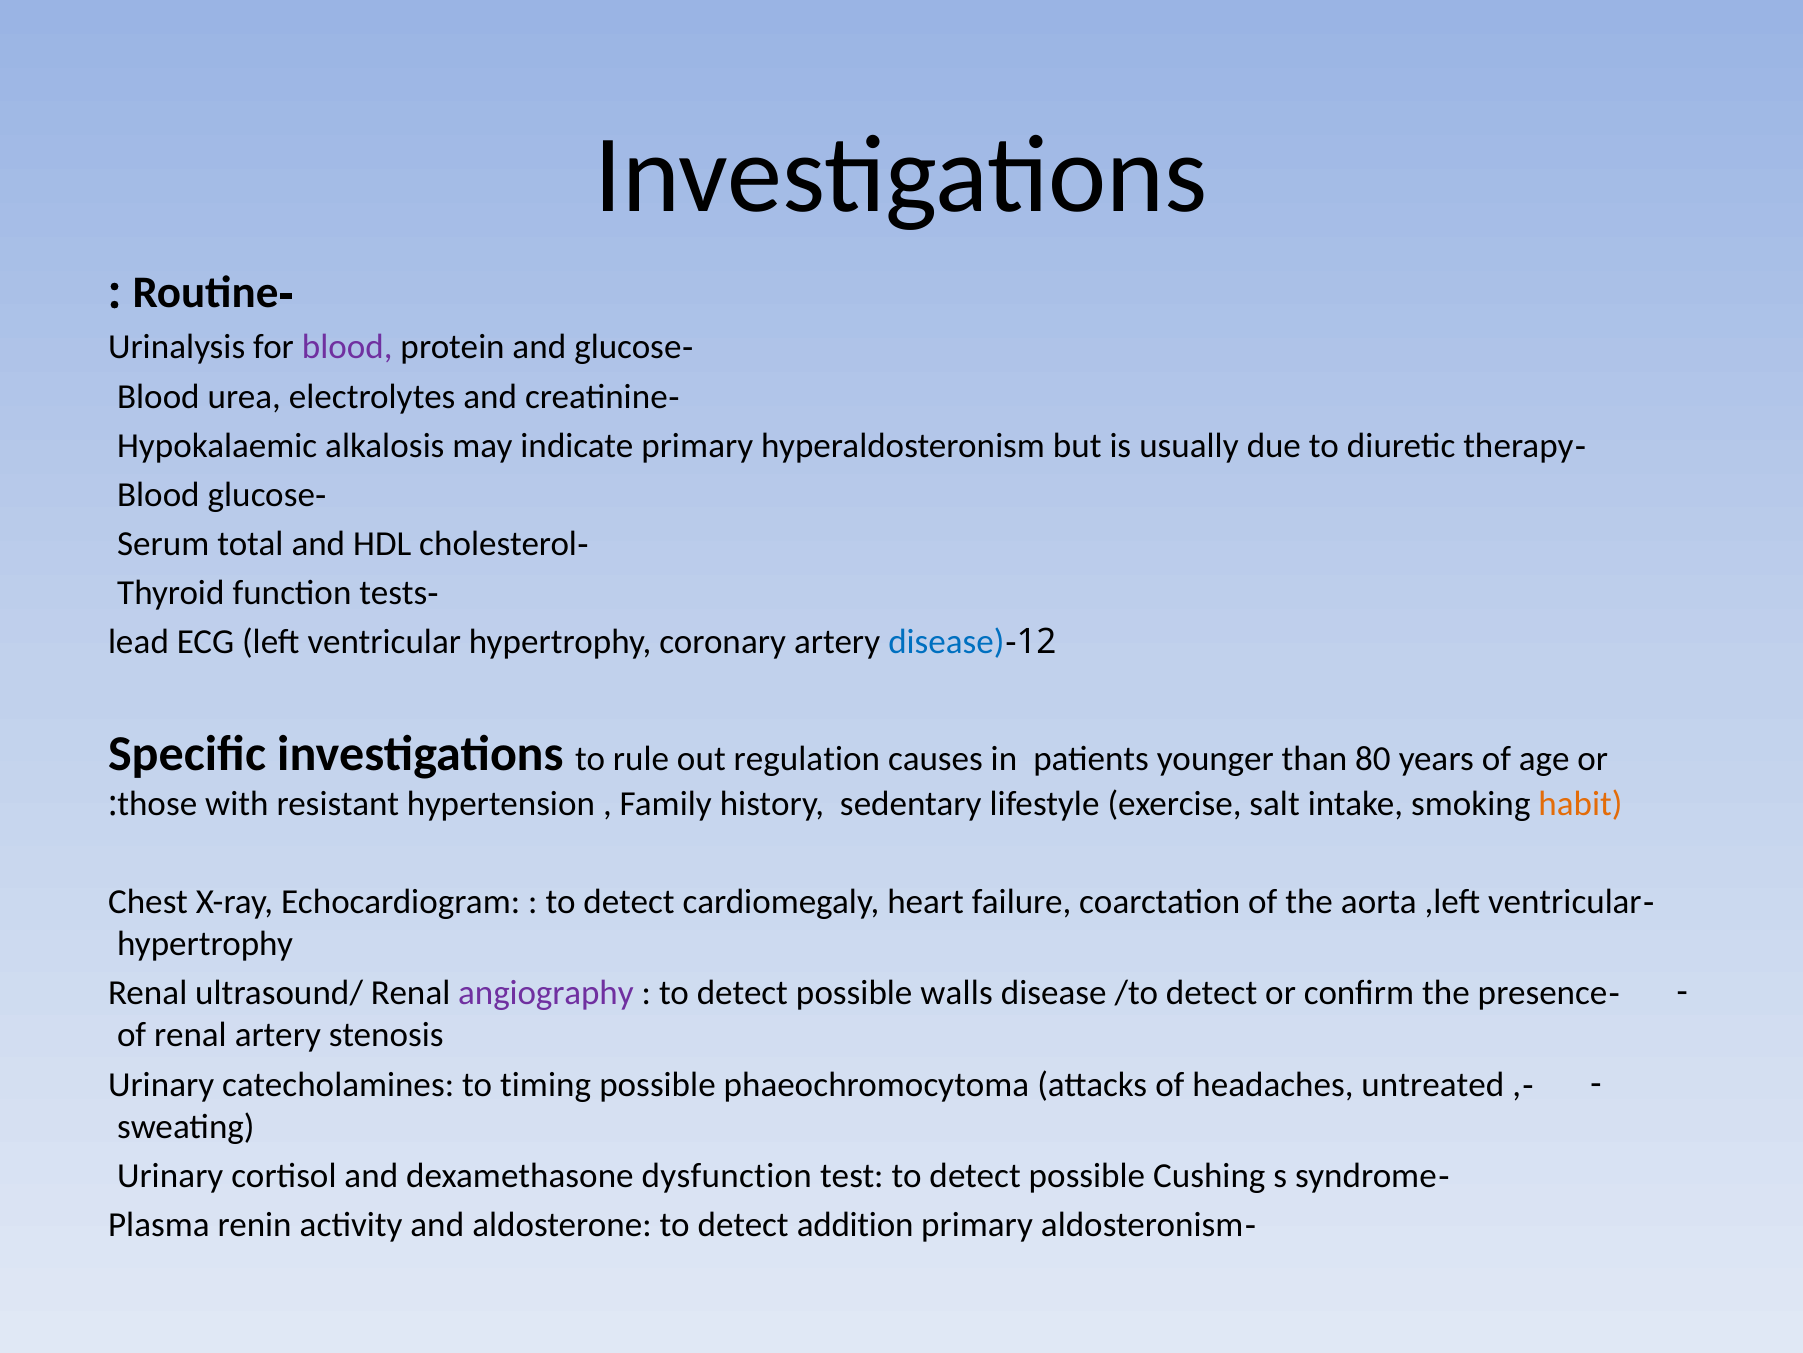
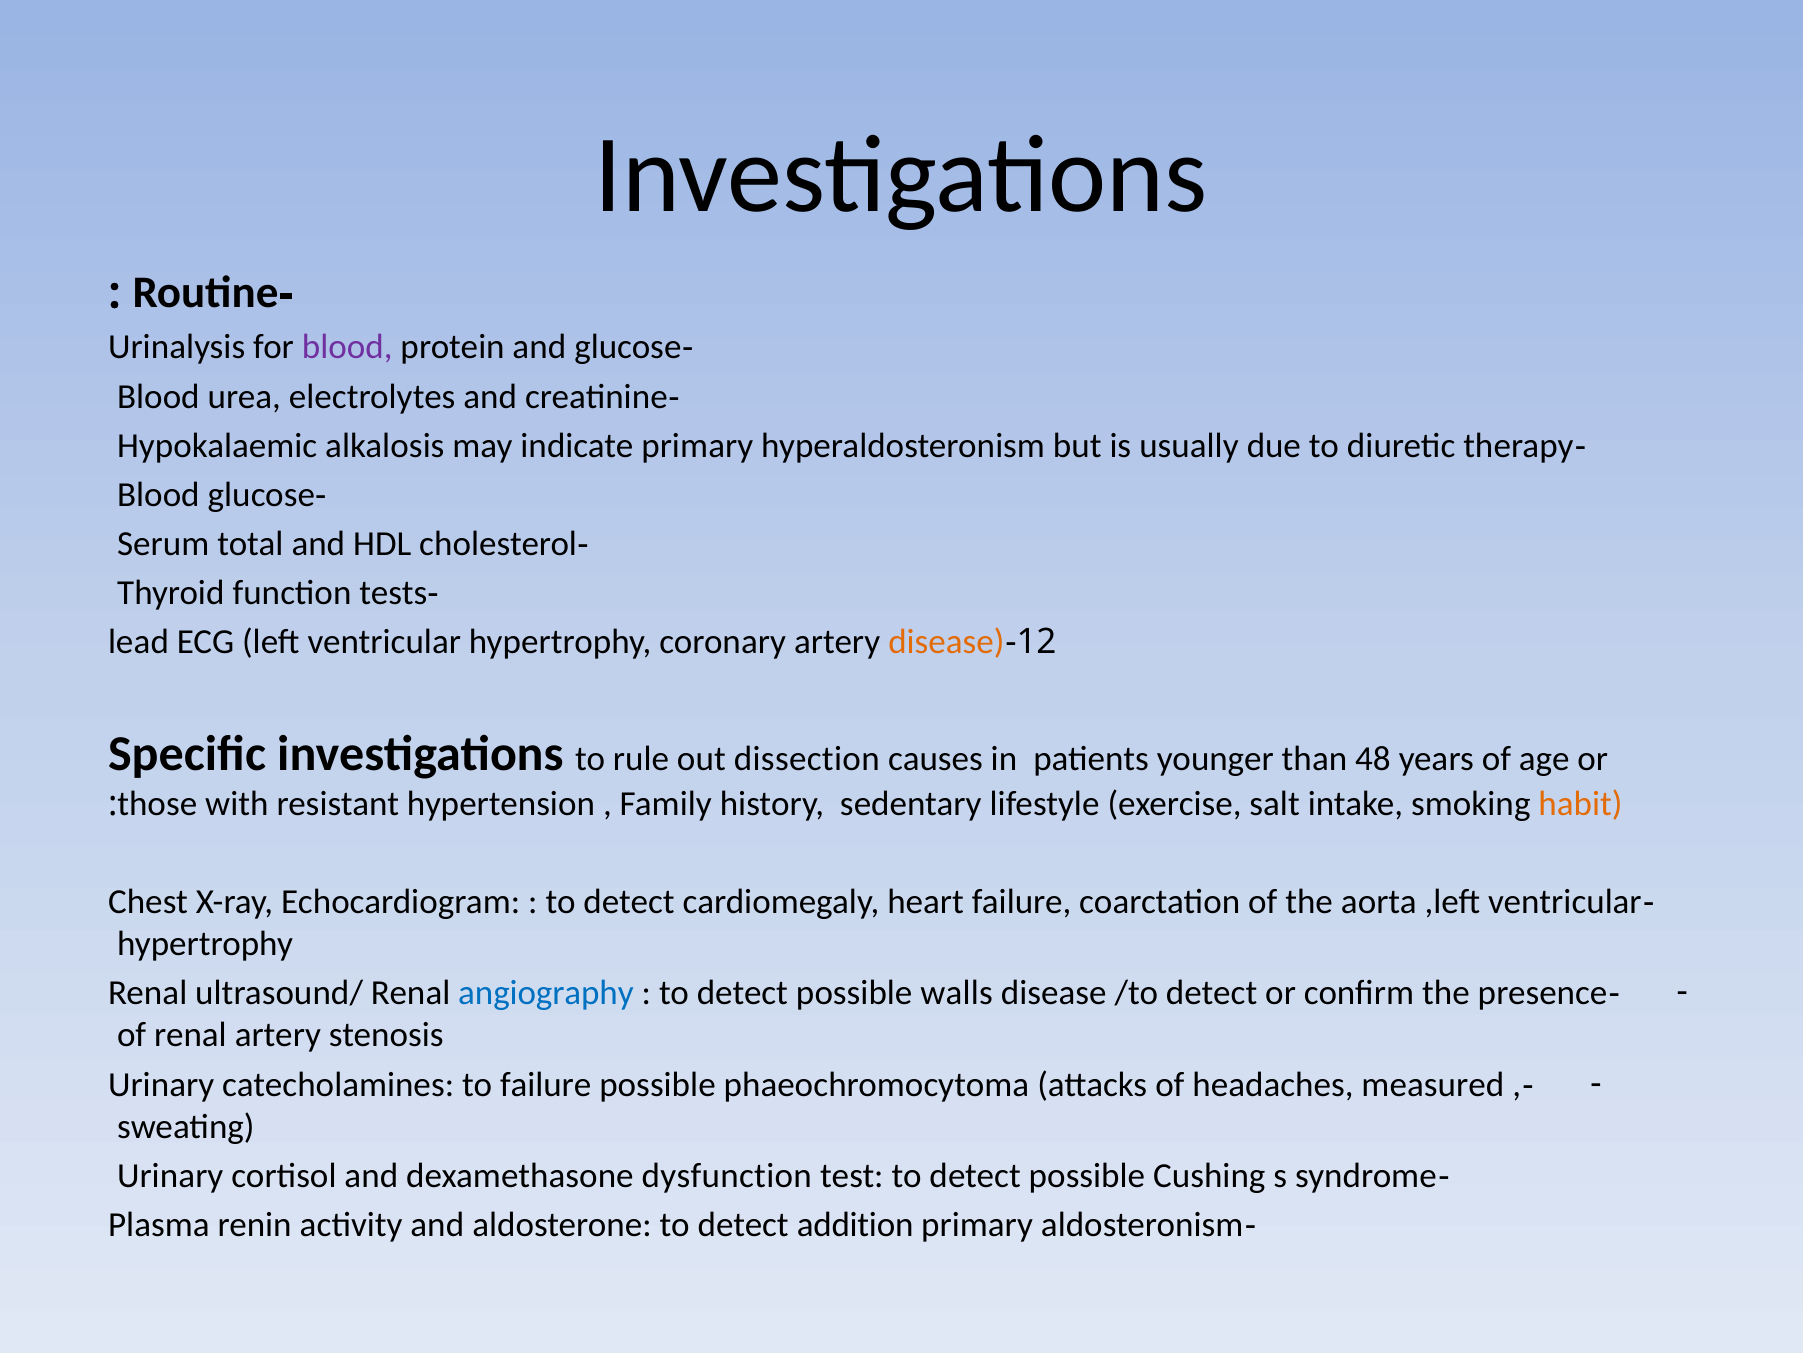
disease at (946, 642) colour: blue -> orange
regulation: regulation -> dissection
80: 80 -> 48
angiography colour: purple -> blue
to timing: timing -> failure
untreated: untreated -> measured
